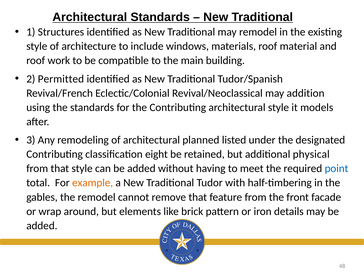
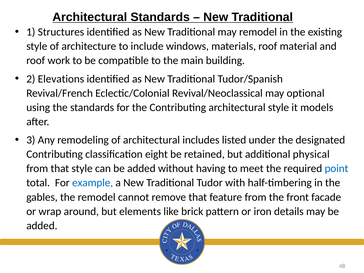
Permitted: Permitted -> Elevations
addition: addition -> optional
planned: planned -> includes
example colour: orange -> blue
